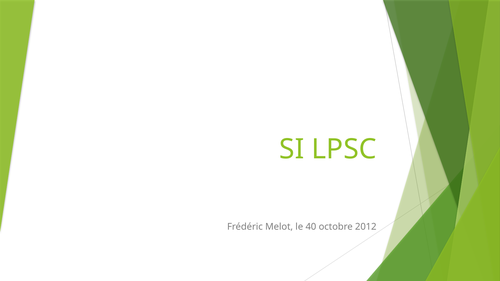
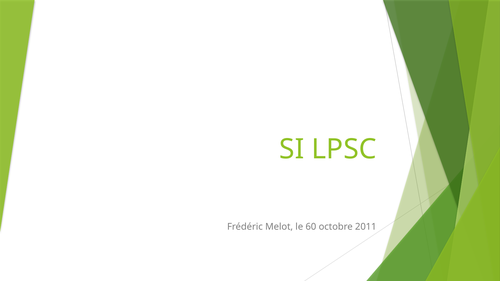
40: 40 -> 60
2012: 2012 -> 2011
